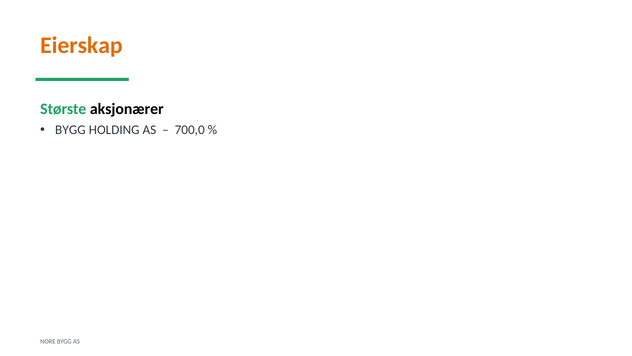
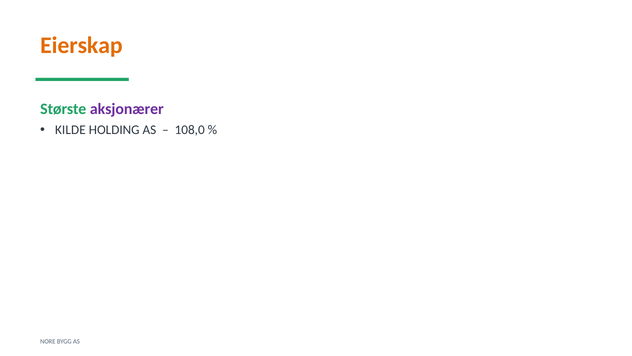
aksjonærer colour: black -> purple
BYGG at (70, 130): BYGG -> KILDE
700,0: 700,0 -> 108,0
